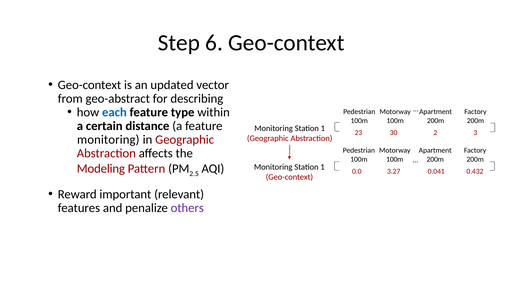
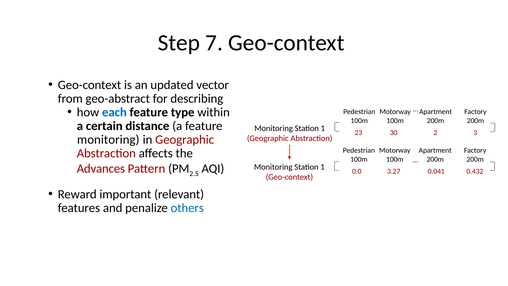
6: 6 -> 7
Modeling: Modeling -> Advances
others colour: purple -> blue
